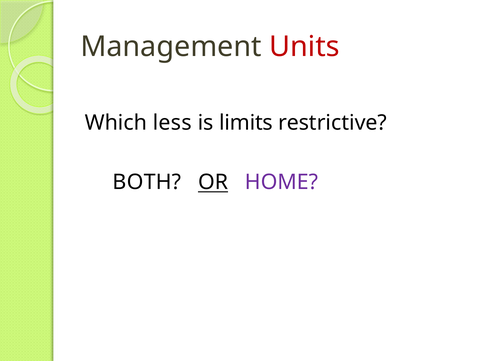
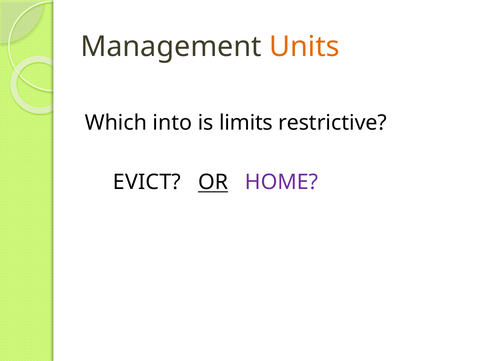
Units colour: red -> orange
less: less -> into
BOTH: BOTH -> EVICT
